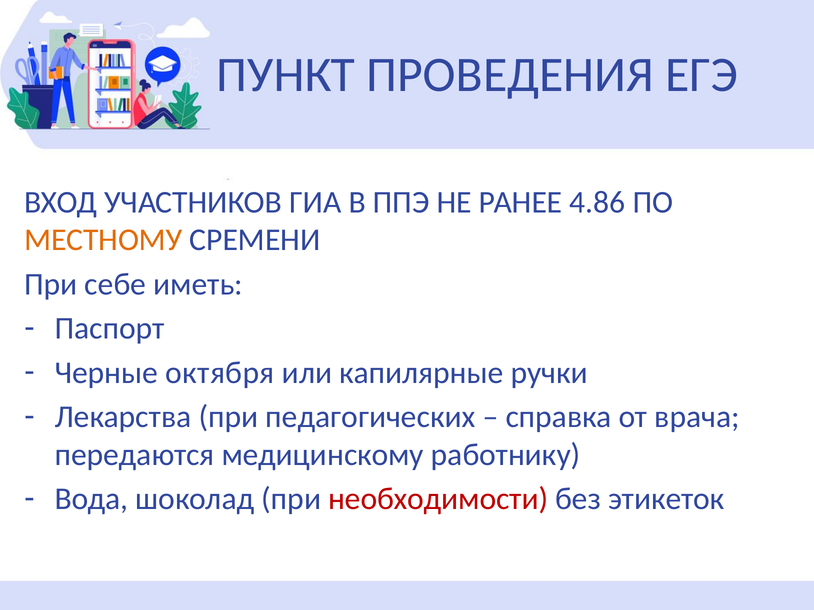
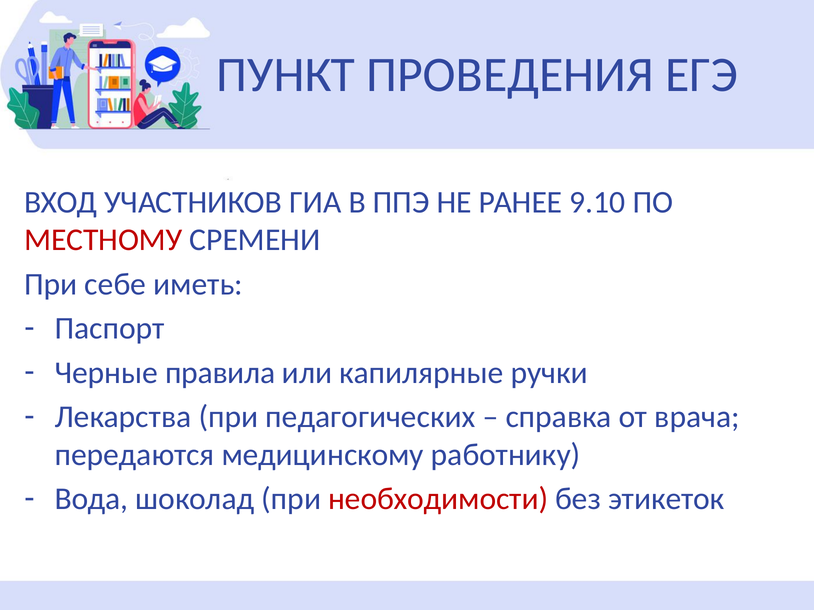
4.86: 4.86 -> 9.10
МЕСТНОМУ colour: orange -> red
октября: октября -> правила
